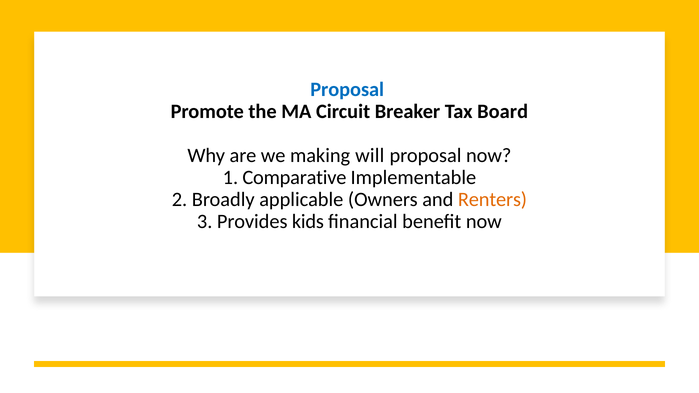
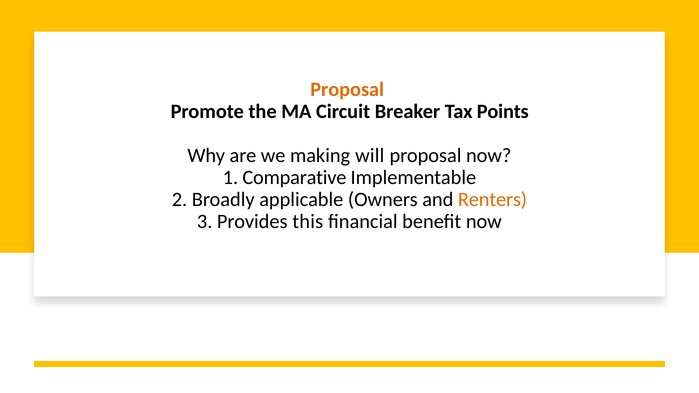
Proposal at (347, 90) colour: blue -> orange
Board: Board -> Points
kids: kids -> this
